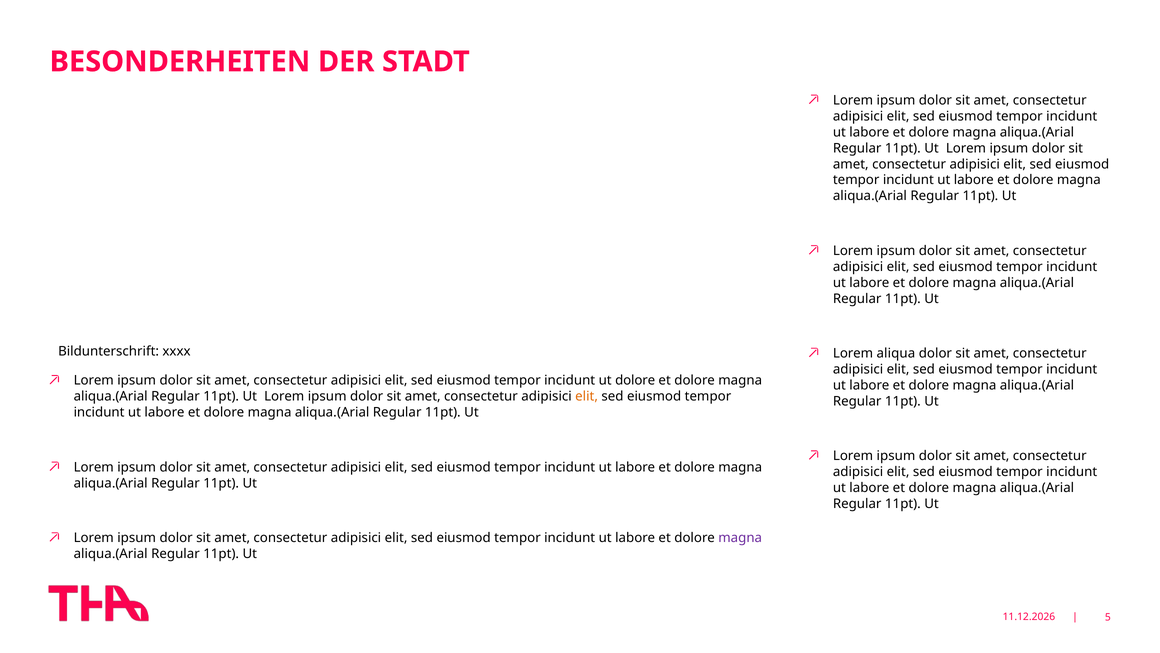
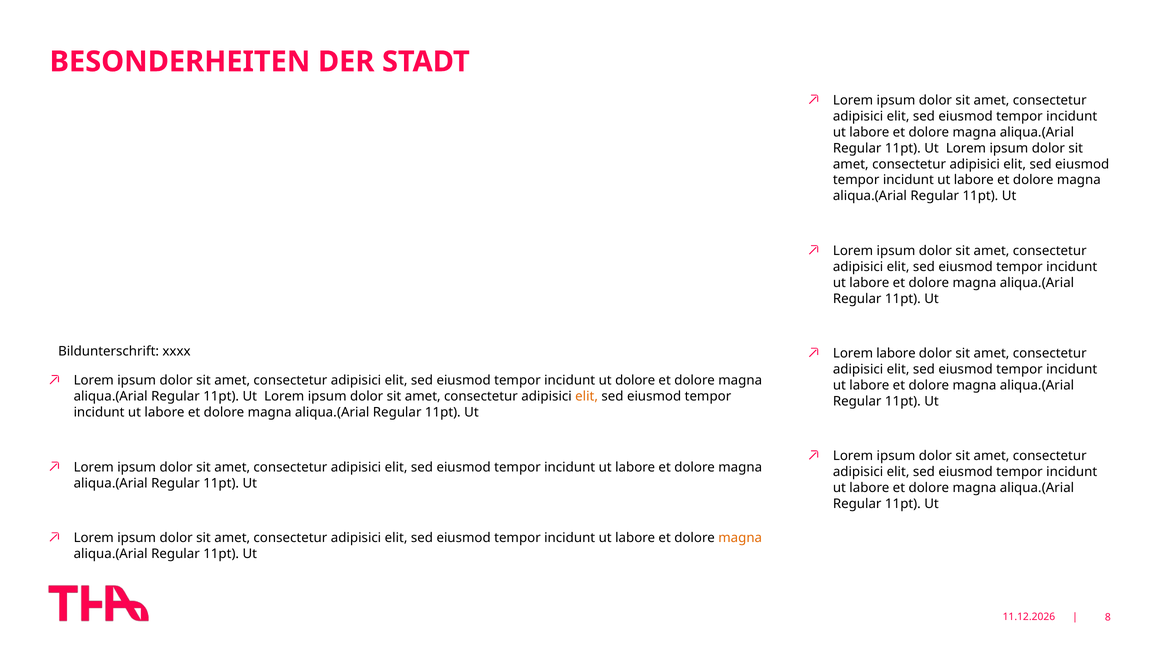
Lorem aliqua: aliqua -> labore
magna at (740, 537) colour: purple -> orange
5: 5 -> 8
